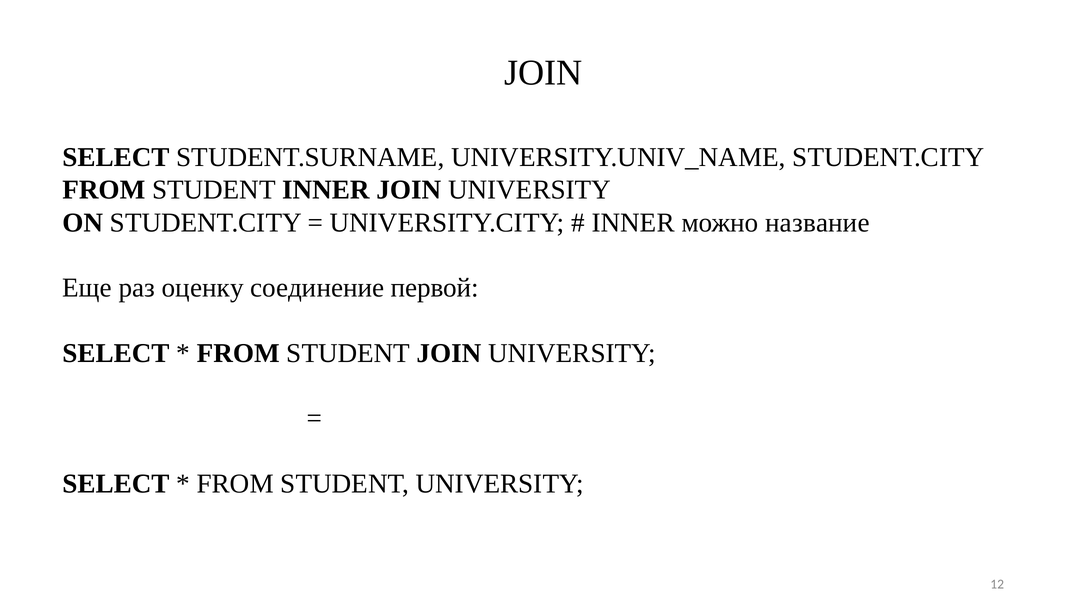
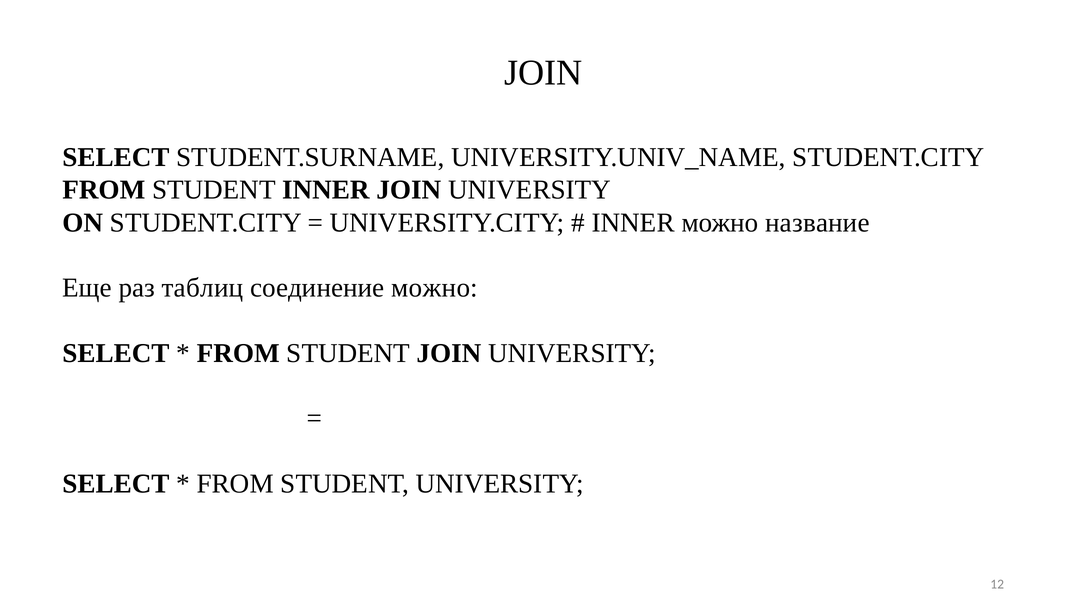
оценку: оценку -> таблиц
соединение первой: первой -> можно
